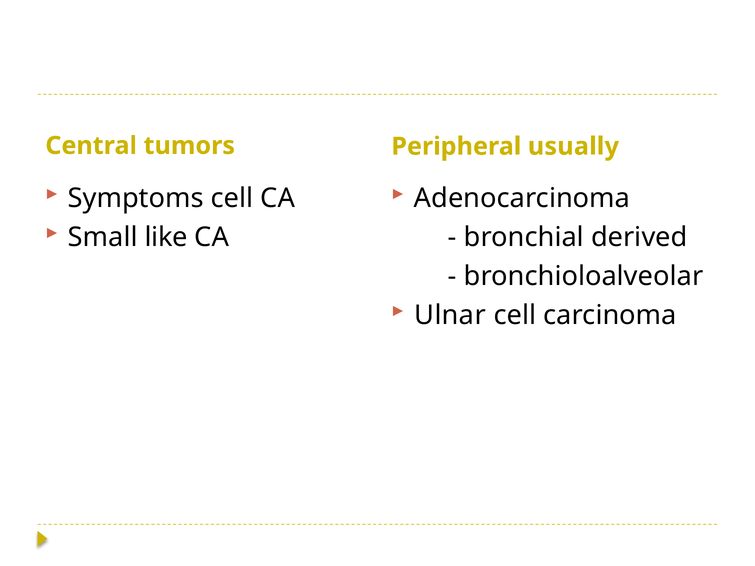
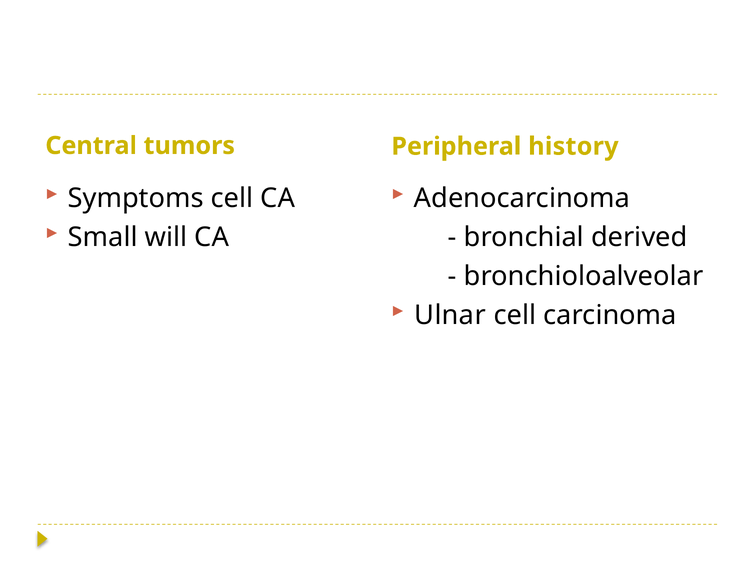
usually: usually -> history
like: like -> will
